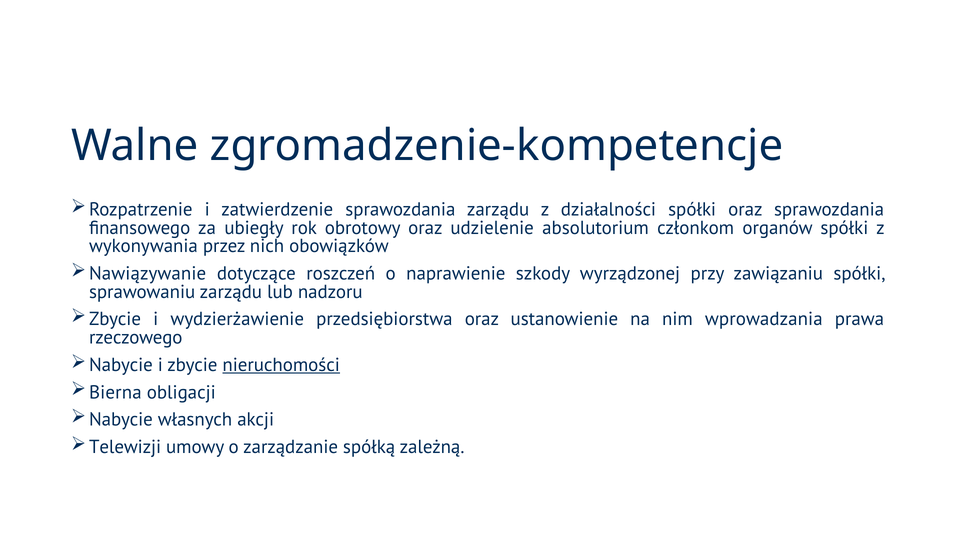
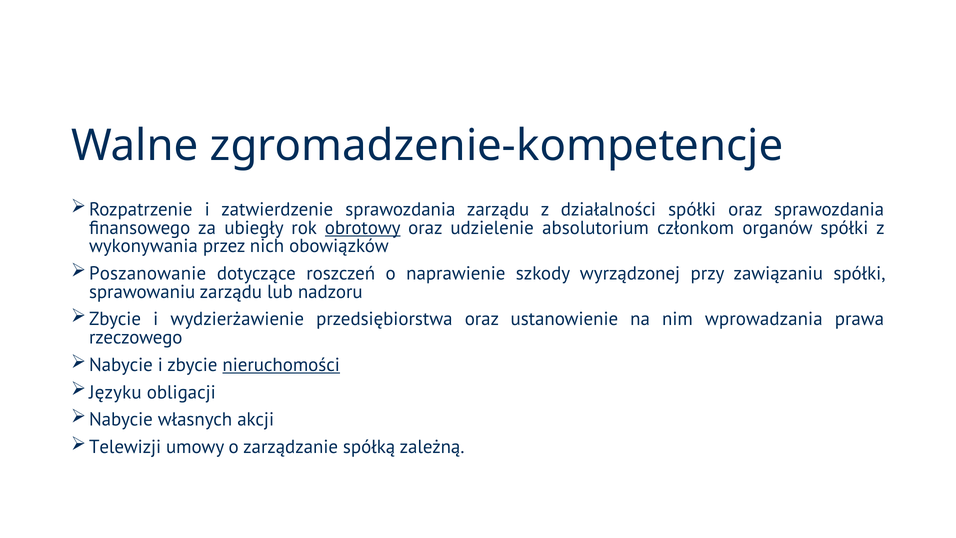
obrotowy underline: none -> present
Nawiązywanie: Nawiązywanie -> Poszanowanie
Bierna: Bierna -> Języku
